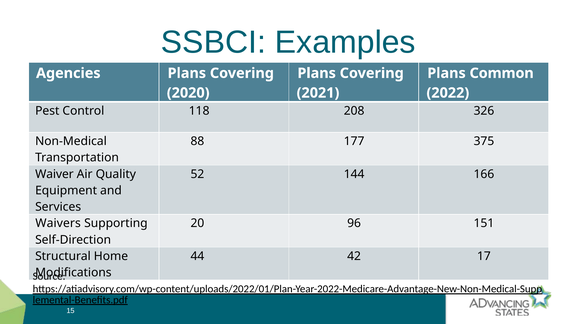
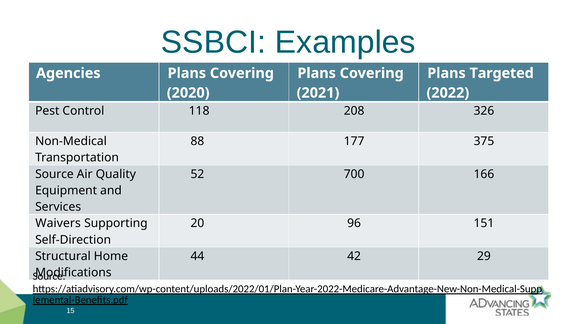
Common: Common -> Targeted
Waiver at (54, 174): Waiver -> Source
144: 144 -> 700
17: 17 -> 29
